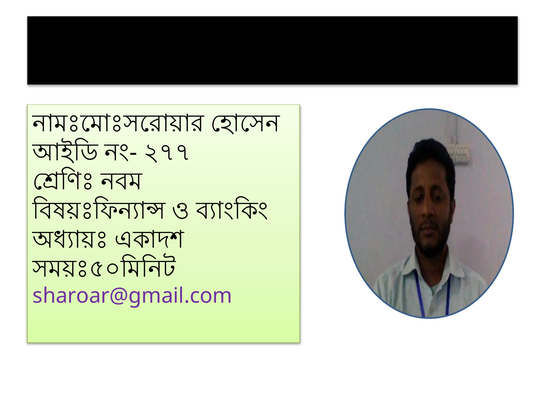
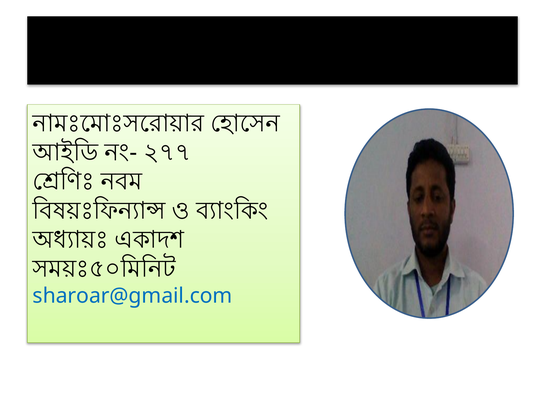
sharoar@gmail.com colour: purple -> blue
